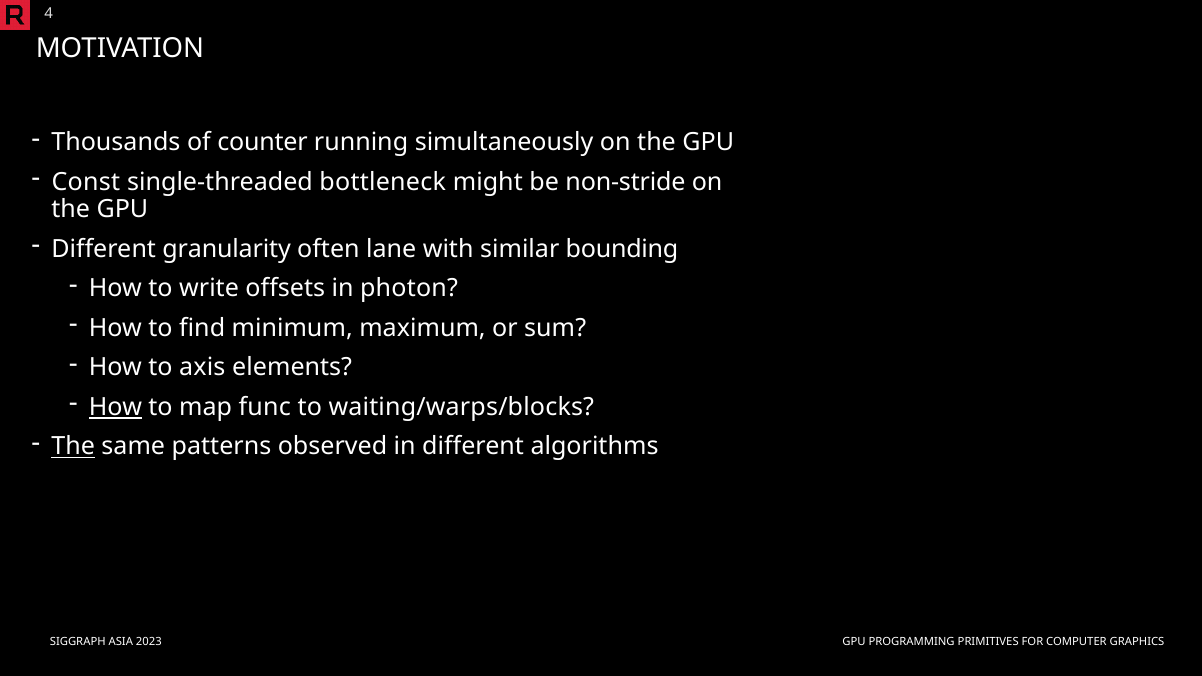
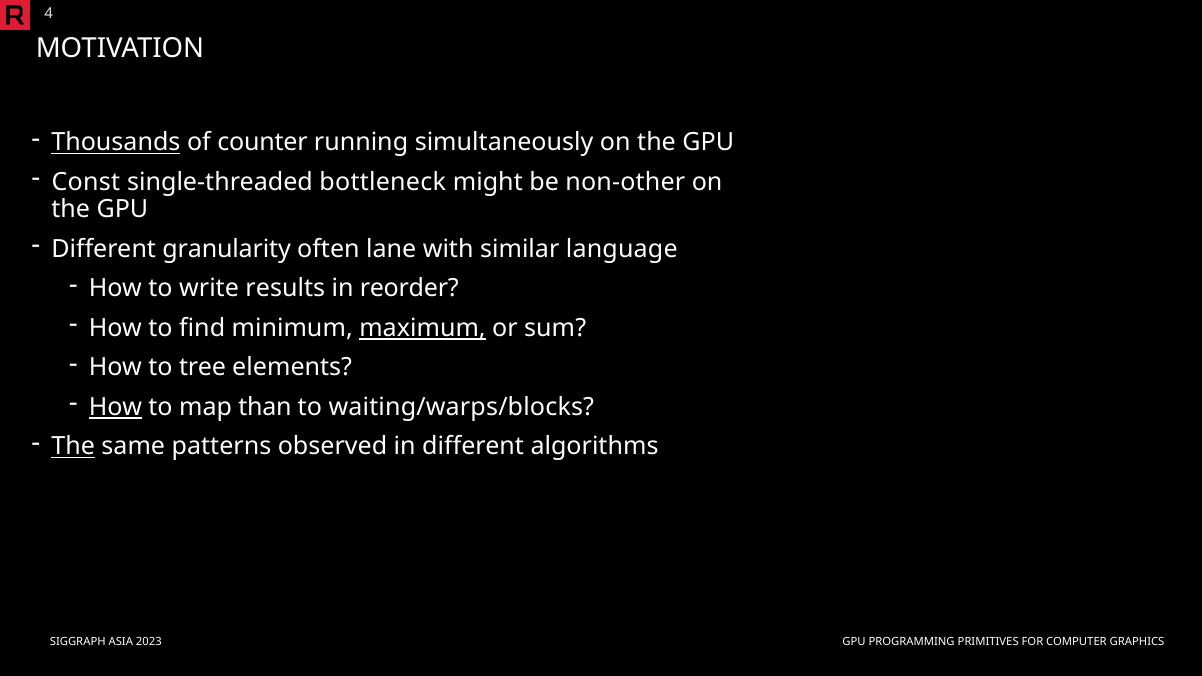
Thousands underline: none -> present
non-stride: non-stride -> non-other
bounding: bounding -> language
offsets: offsets -> results
photon: photon -> reorder
maximum underline: none -> present
axis: axis -> tree
func: func -> than
